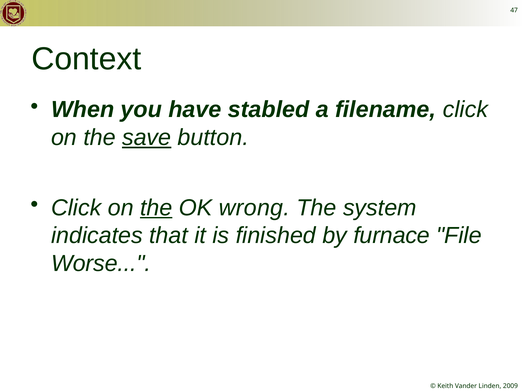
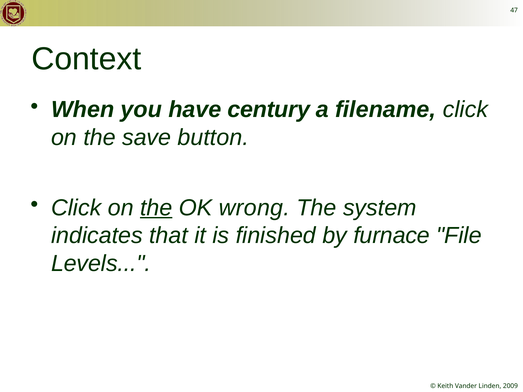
stabled: stabled -> century
save underline: present -> none
Worse: Worse -> Levels
